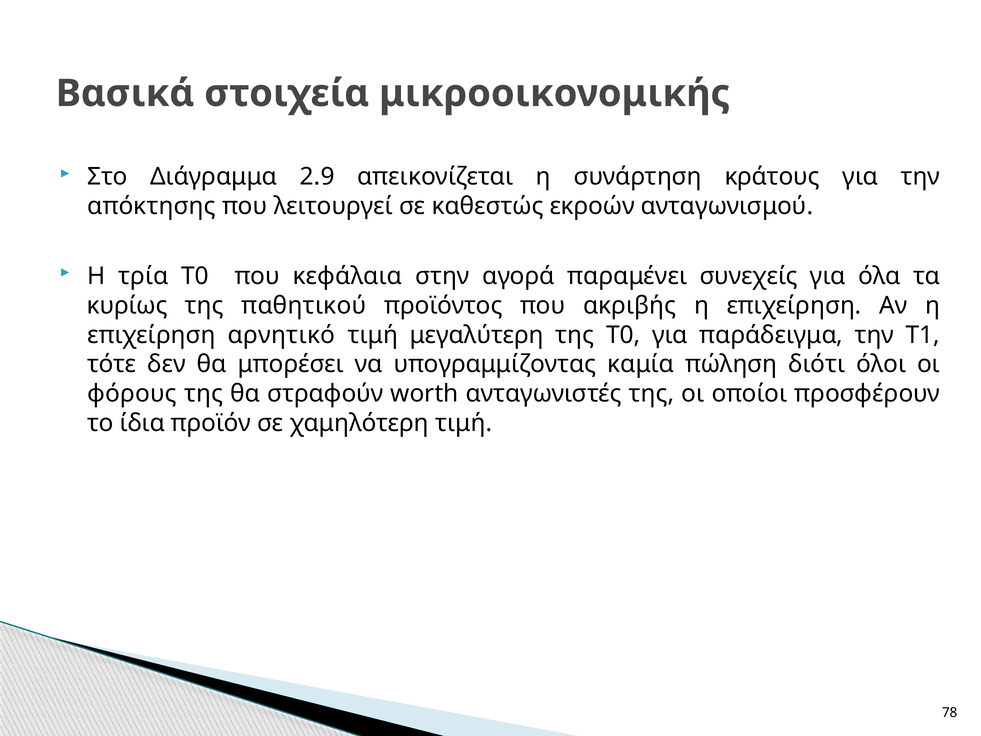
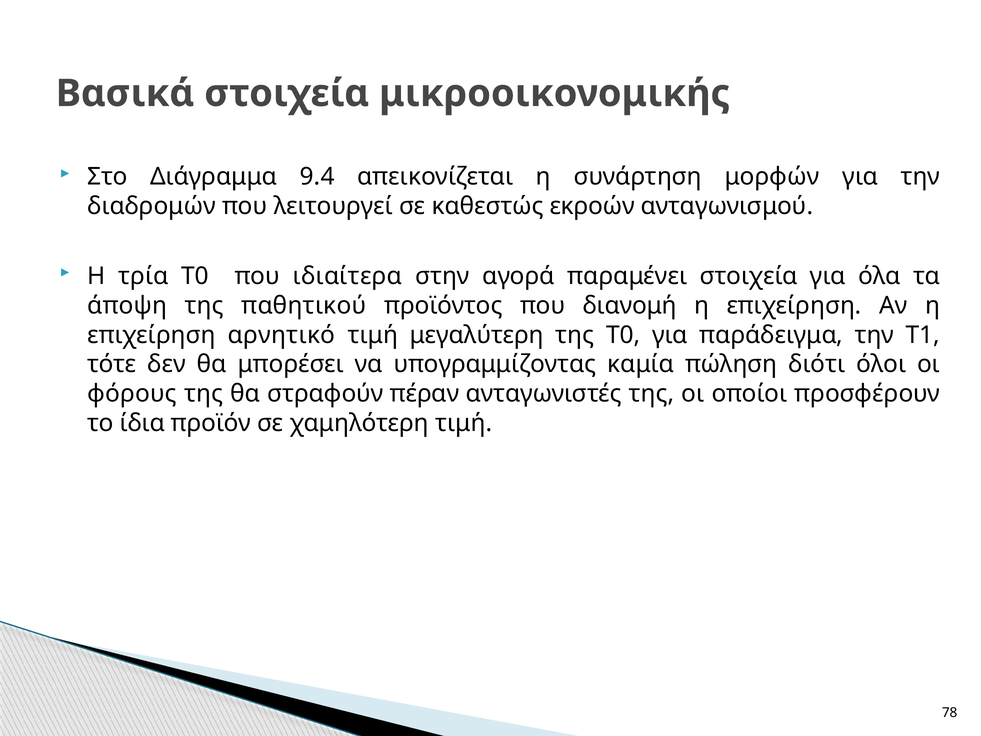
2.9: 2.9 -> 9.4
κράτους: κράτους -> μορφών
απόκτησης: απόκτησης -> διαδρομών
κεφάλαια: κεφάλαια -> ιδιαίτερα
παραμένει συνεχείς: συνεχείς -> στοιχεία
κυρίως: κυρίως -> άποψη
ακριβής: ακριβής -> διανομή
worth: worth -> πέραν
